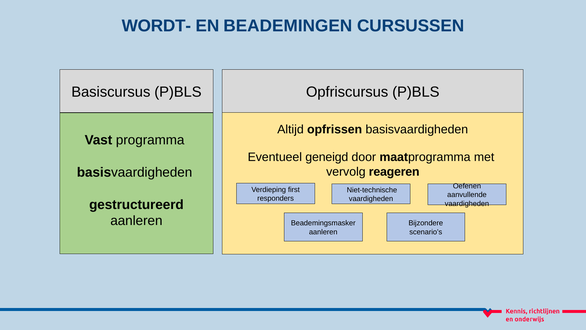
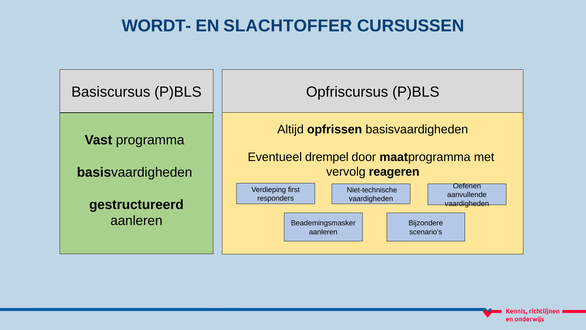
BEADEMINGEN: BEADEMINGEN -> SLACHTOFFER
geneigd: geneigd -> drempel
